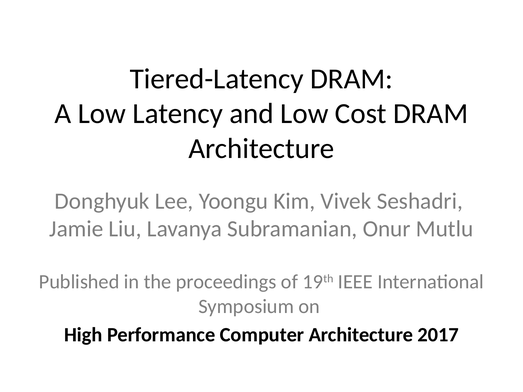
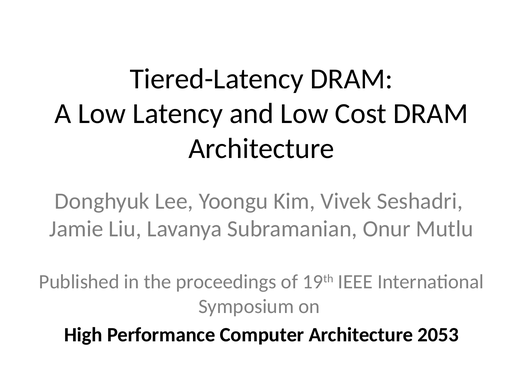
2017: 2017 -> 2053
